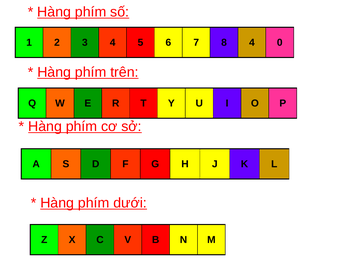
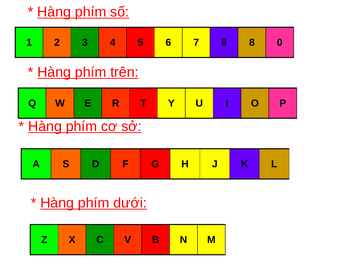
8 4: 4 -> 8
